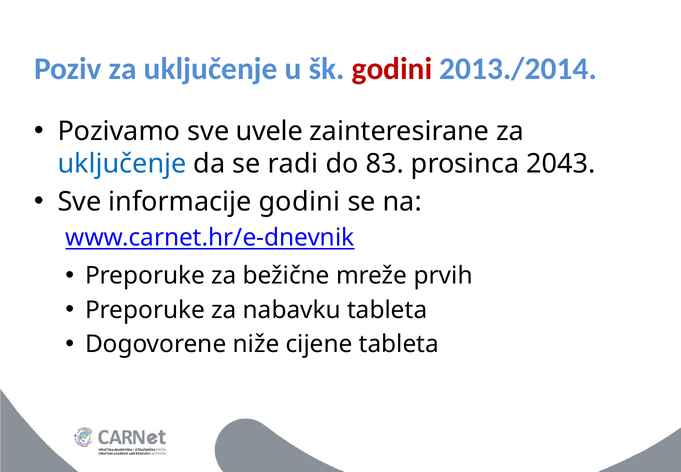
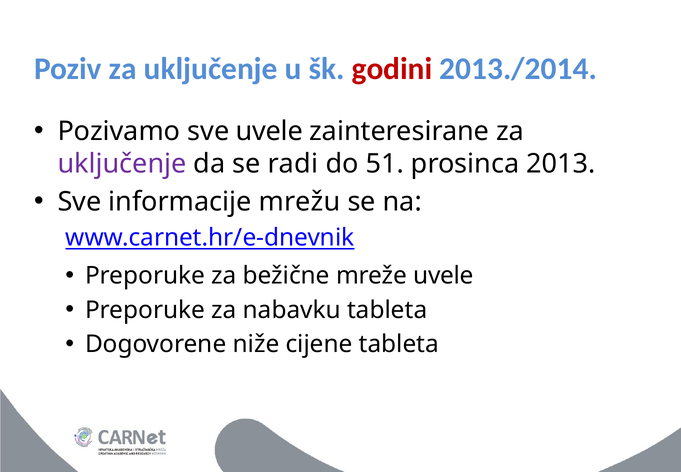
uključenje at (122, 164) colour: blue -> purple
83: 83 -> 51
2043: 2043 -> 2013
informacije godini: godini -> mrežu
mreže prvih: prvih -> uvele
